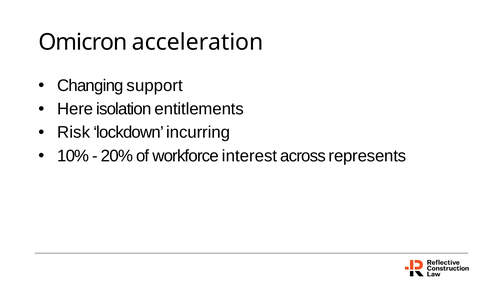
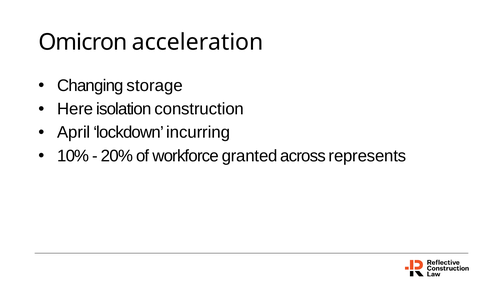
support: support -> storage
entitlements: entitlements -> construction
Risk: Risk -> April
interest: interest -> granted
